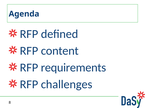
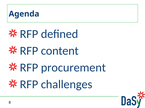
requirements: requirements -> procurement
